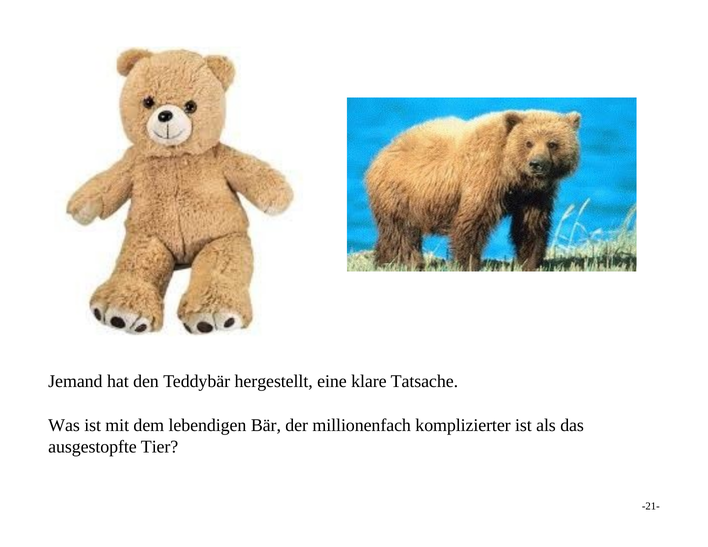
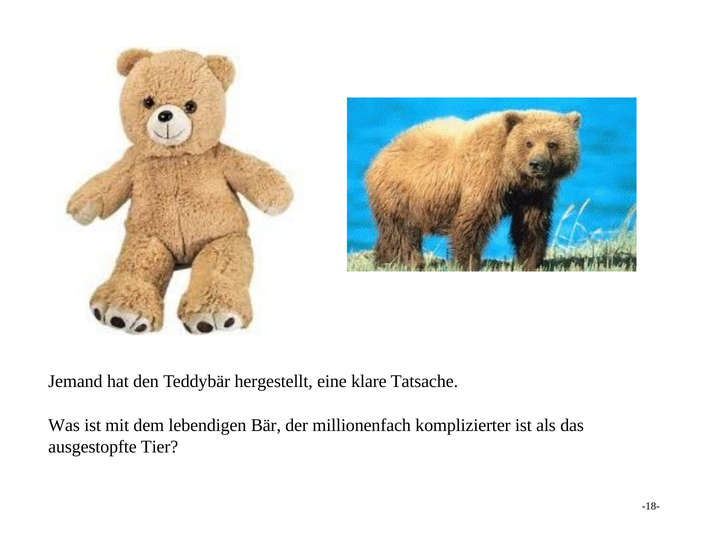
-21-: -21- -> -18-
